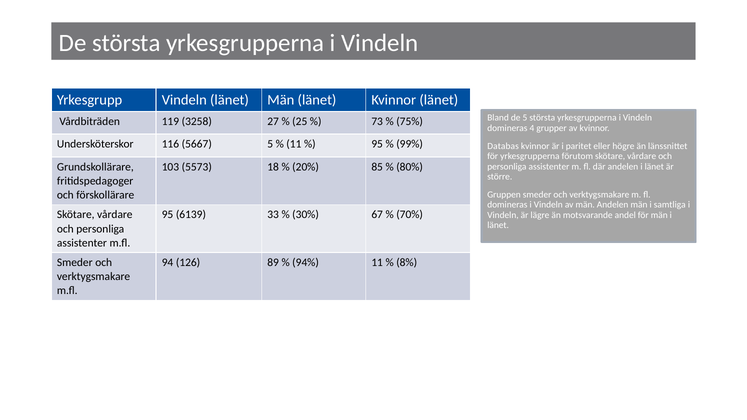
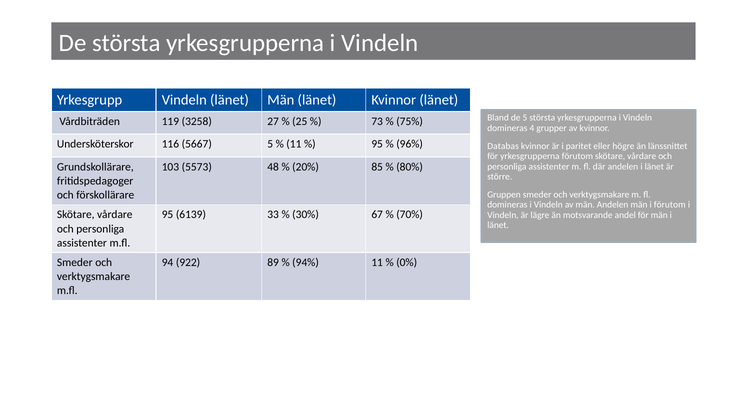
99%: 99% -> 96%
18: 18 -> 48
i samtliga: samtliga -> förutom
126: 126 -> 922
8%: 8% -> 0%
